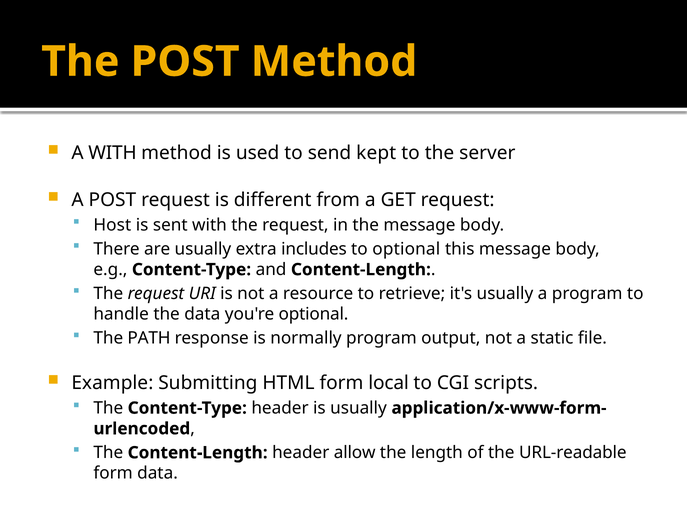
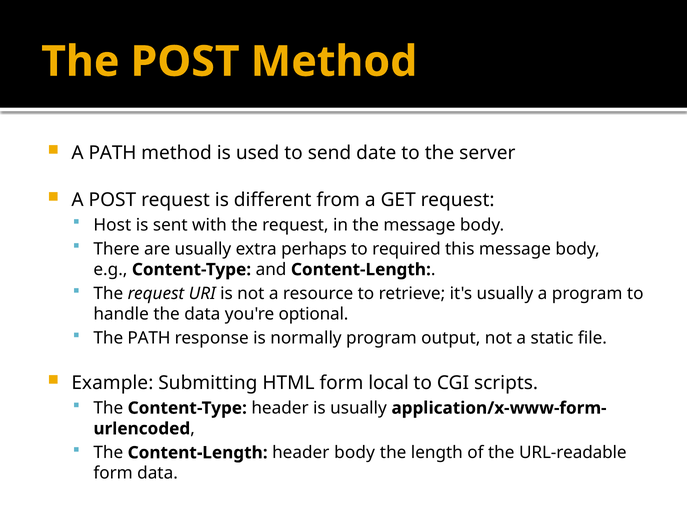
A WITH: WITH -> PATH
kept: kept -> date
includes: includes -> perhaps
to optional: optional -> required
header allow: allow -> body
